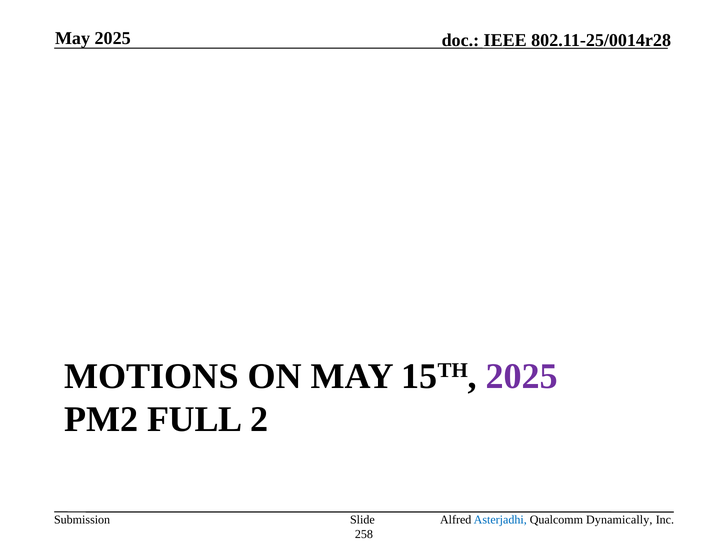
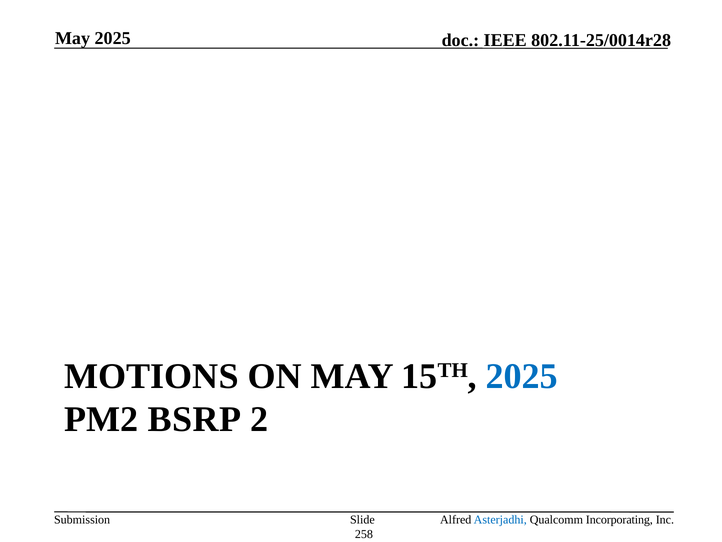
2025 at (522, 376) colour: purple -> blue
FULL: FULL -> BSRP
Dynamically: Dynamically -> Incorporating
